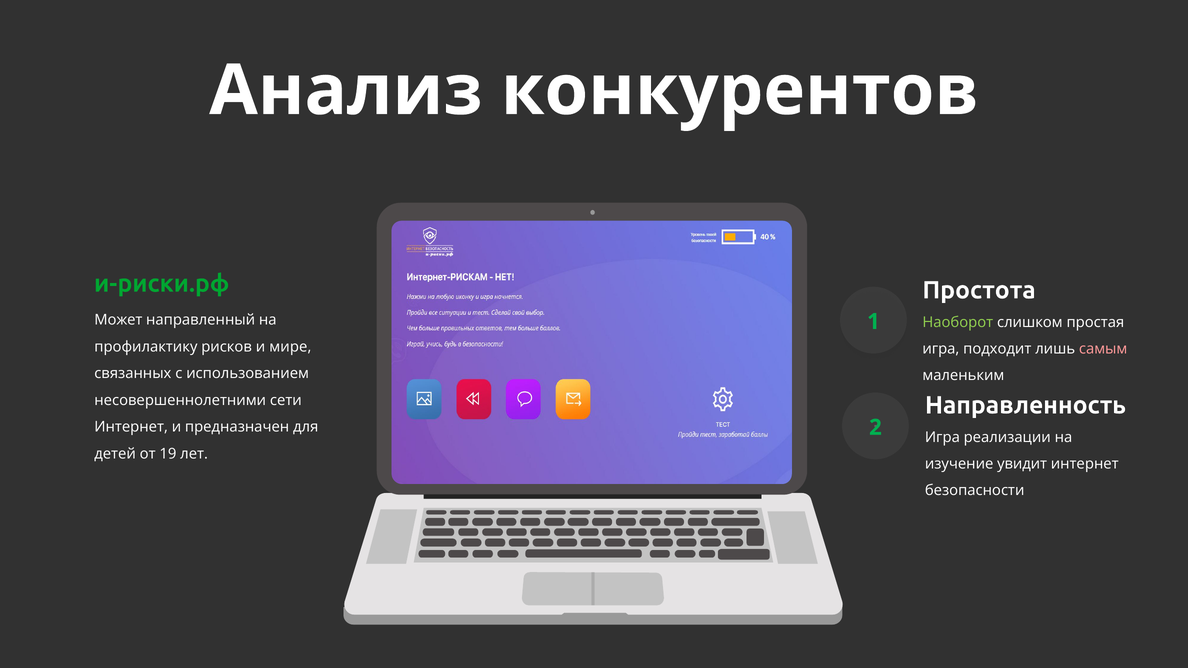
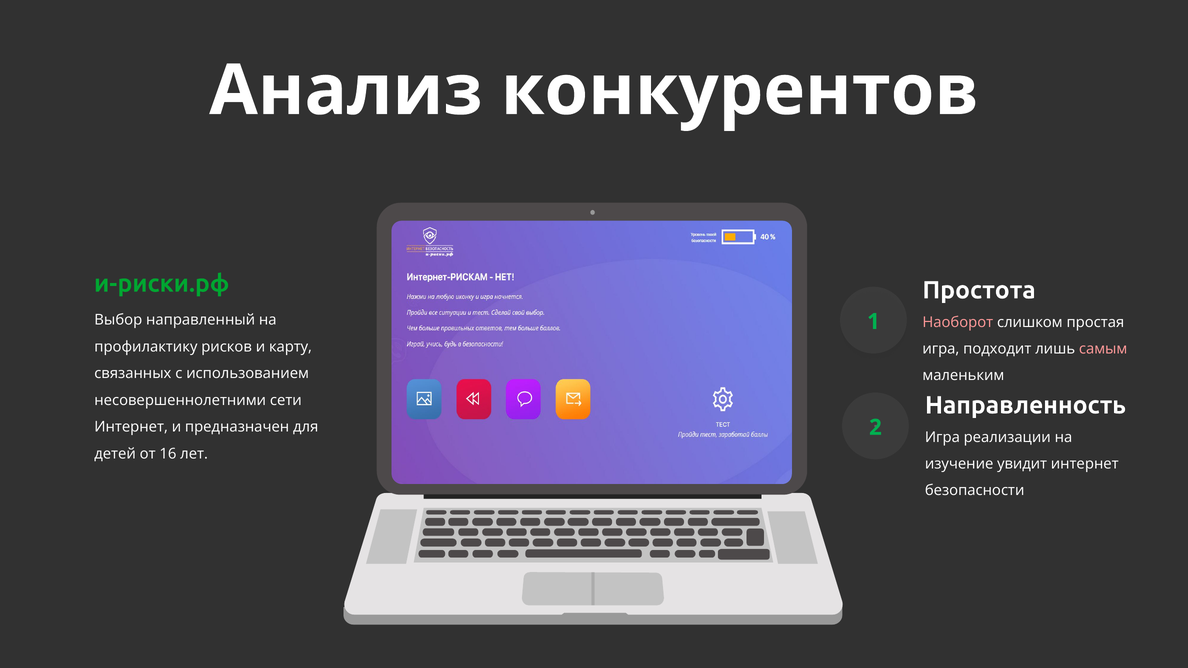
Может: Может -> Выбор
Наоборот colour: light green -> pink
мире: мире -> карту
19: 19 -> 16
